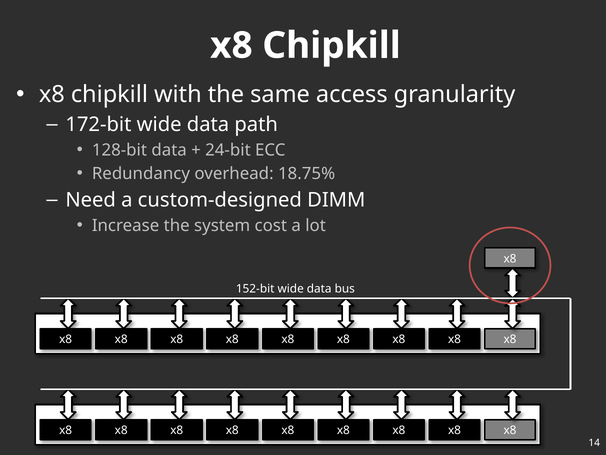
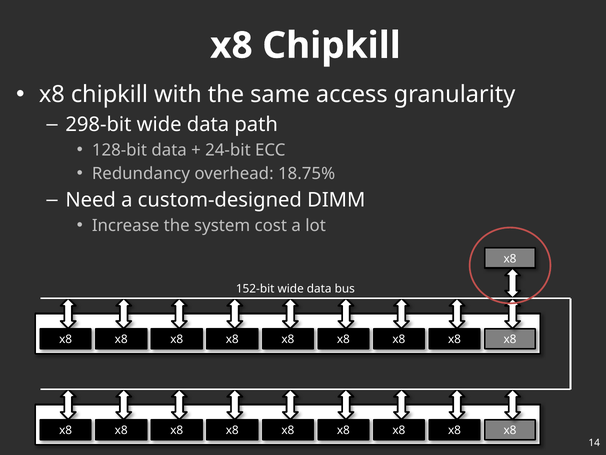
172-bit: 172-bit -> 298-bit
